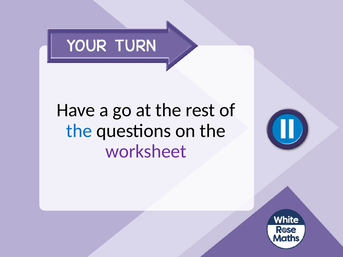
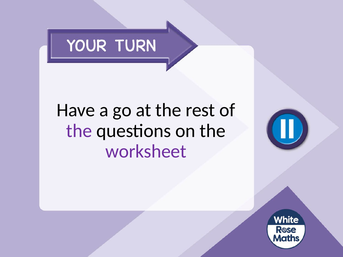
the at (79, 131) colour: blue -> purple
